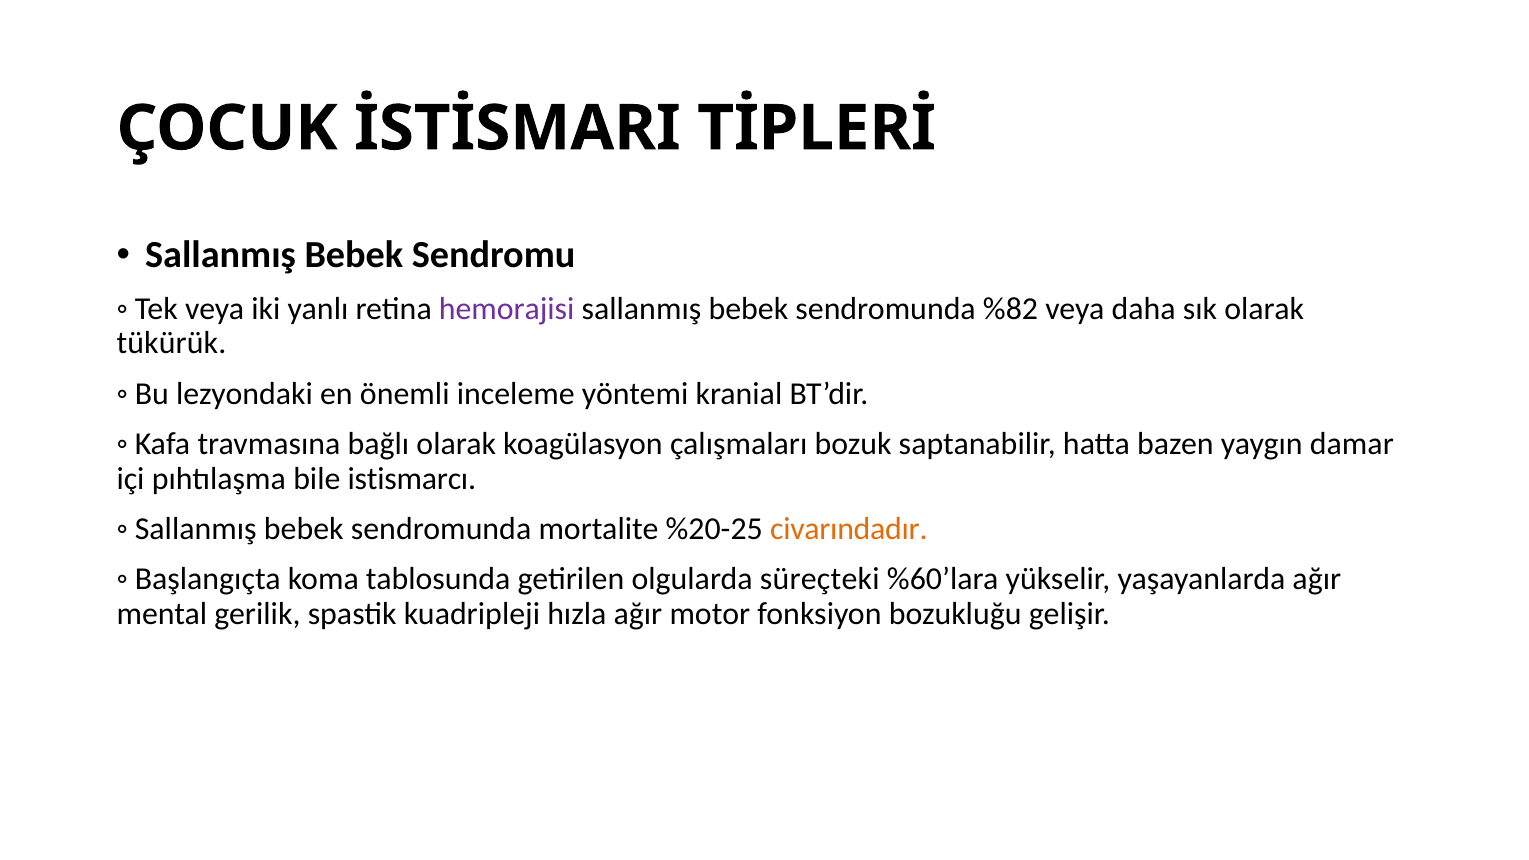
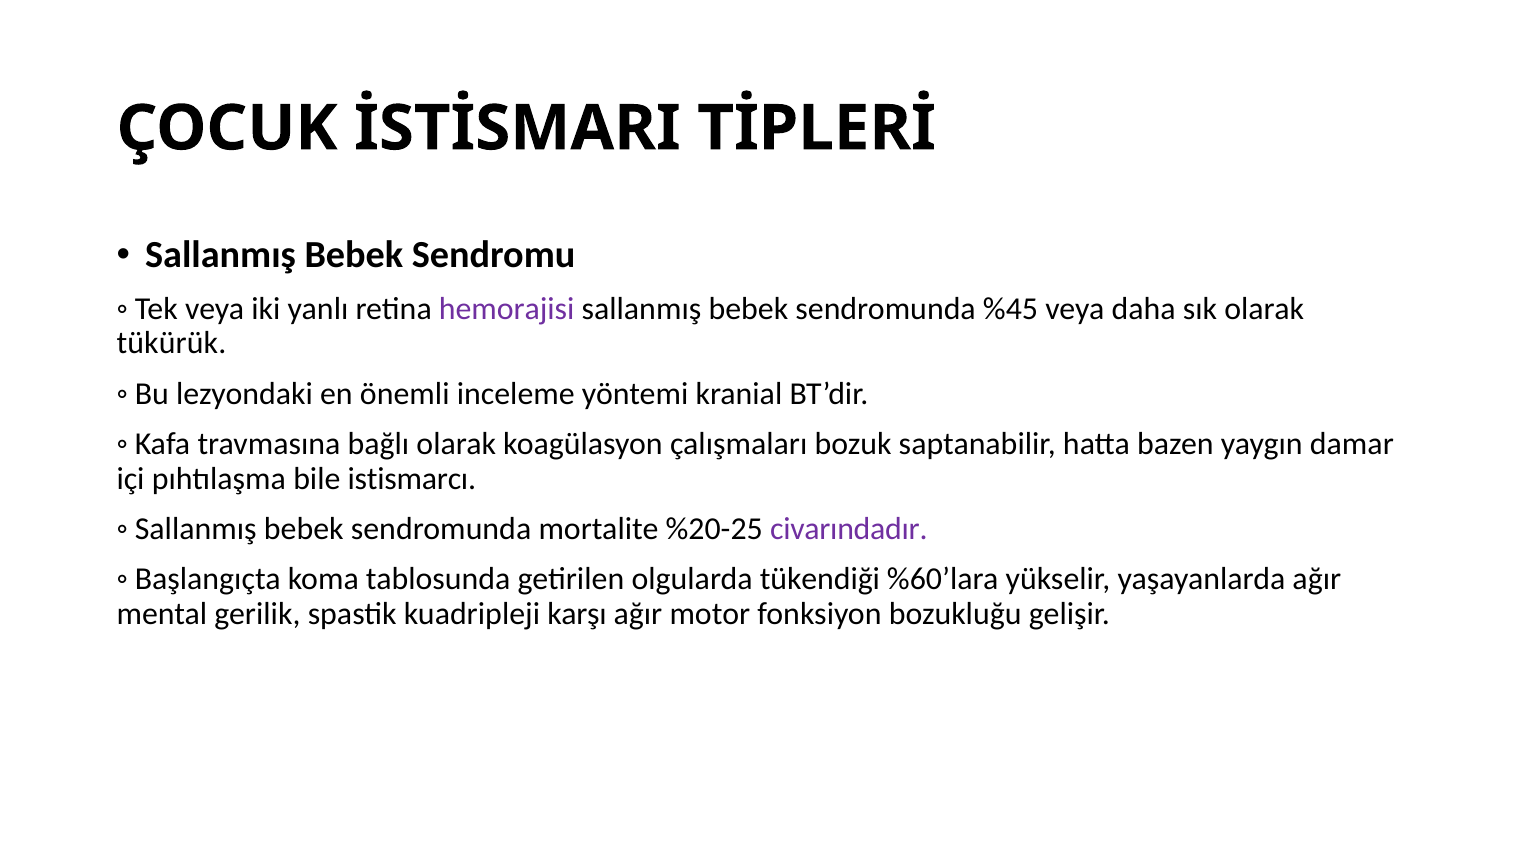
%82: %82 -> %45
civarındadır colour: orange -> purple
süreçteki: süreçteki -> tükendiği
hızla: hızla -> karşı
